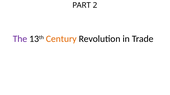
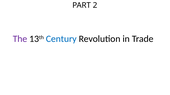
Century colour: orange -> blue
